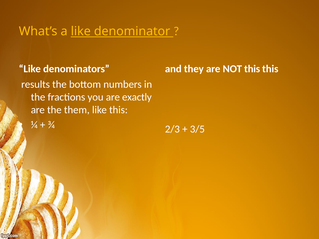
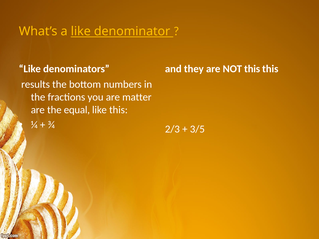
exactly: exactly -> matter
them: them -> equal
